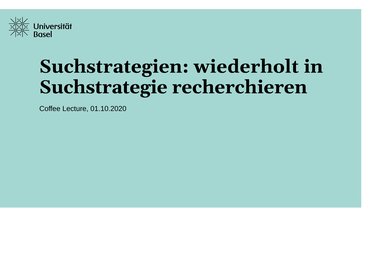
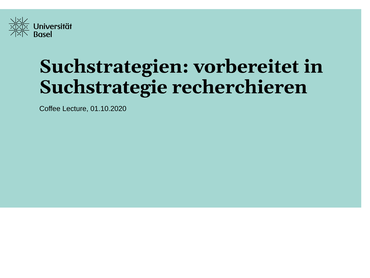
wiederholt: wiederholt -> vorbereitet
